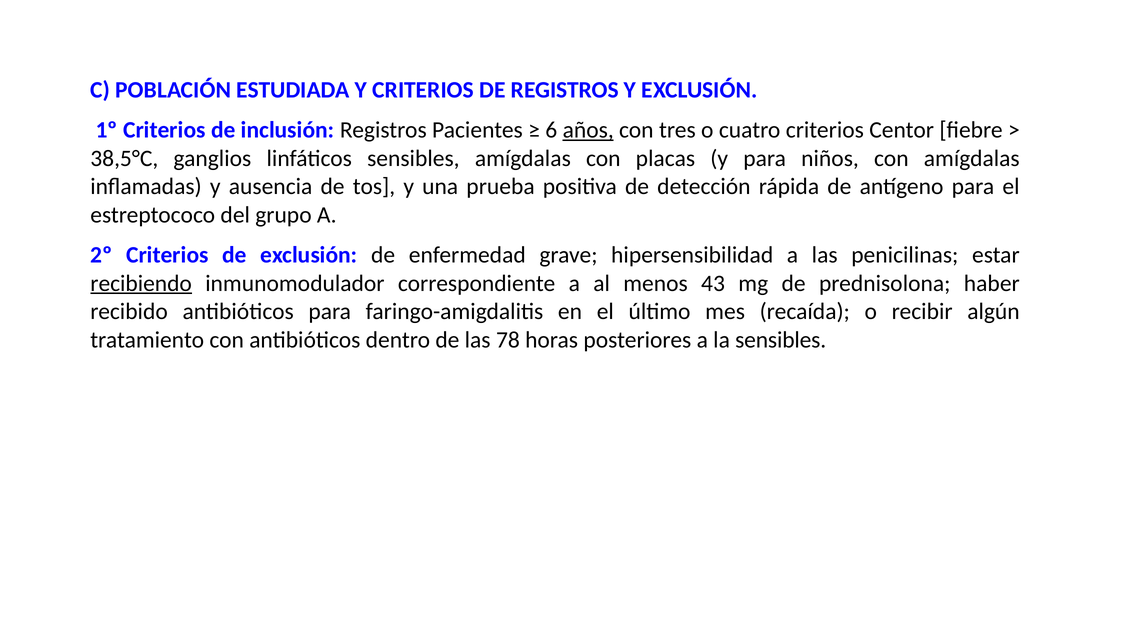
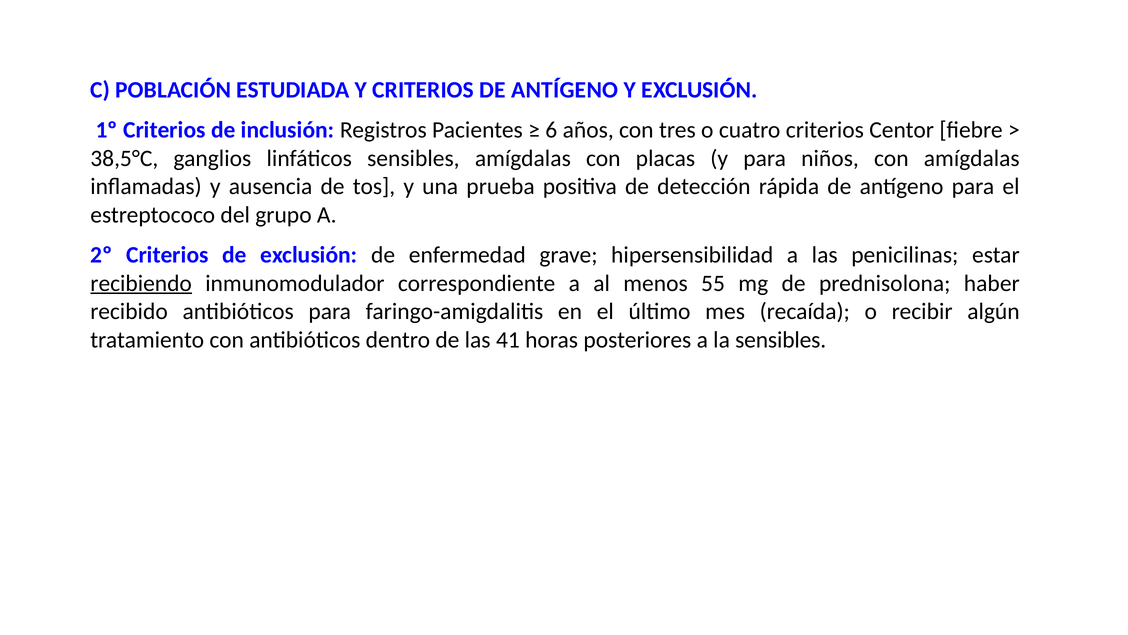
CRITERIOS DE REGISTROS: REGISTROS -> ANTÍGENO
años underline: present -> none
43: 43 -> 55
78: 78 -> 41
